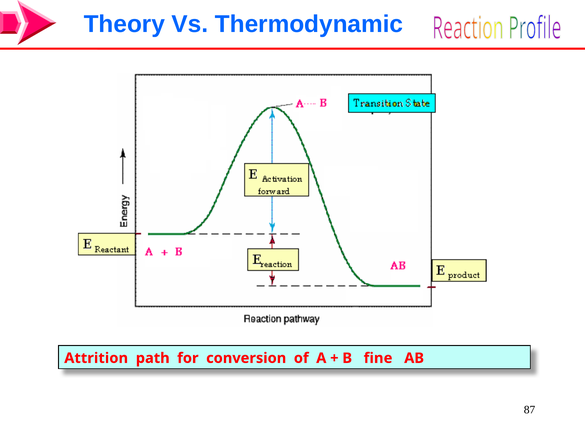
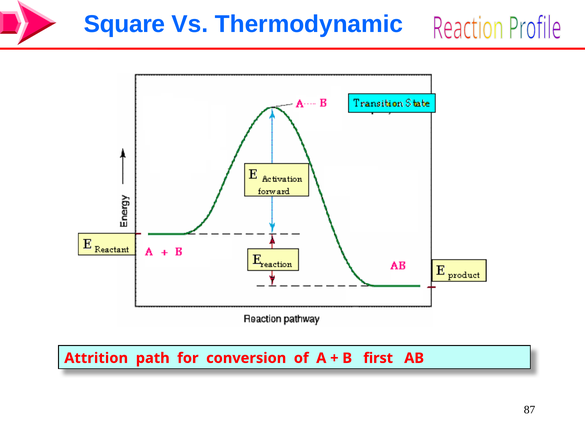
Theory: Theory -> Square
fine: fine -> first
